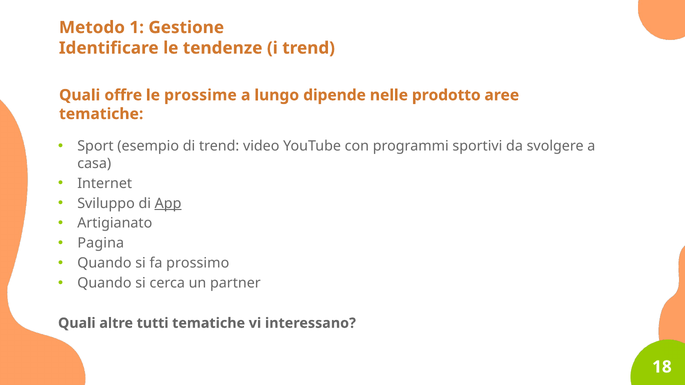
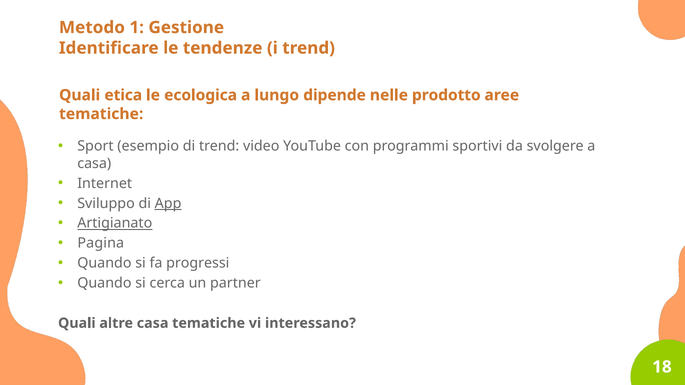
offre: offre -> etica
prossime: prossime -> ecologica
Artigianato underline: none -> present
prossimo: prossimo -> progressi
altre tutti: tutti -> casa
